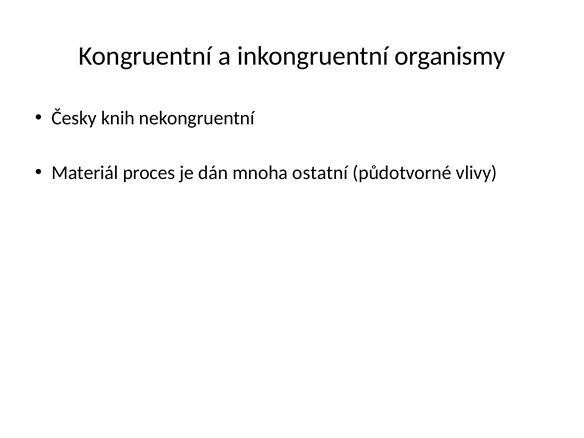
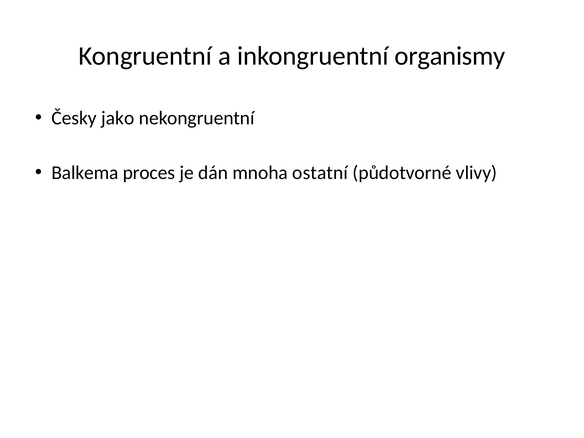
knih: knih -> jako
Materiál: Materiál -> Balkema
